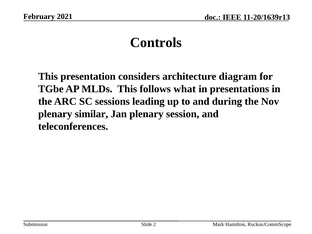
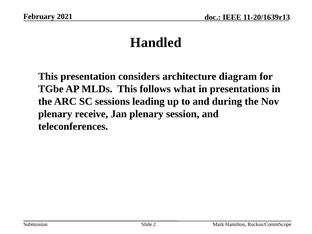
Controls: Controls -> Handled
similar: similar -> receive
